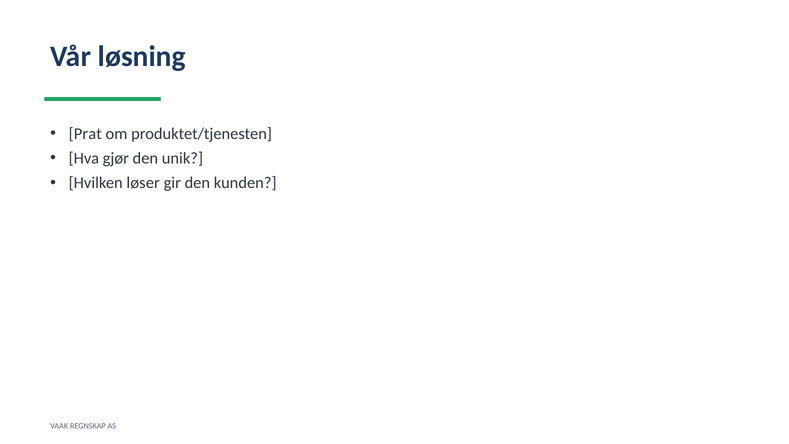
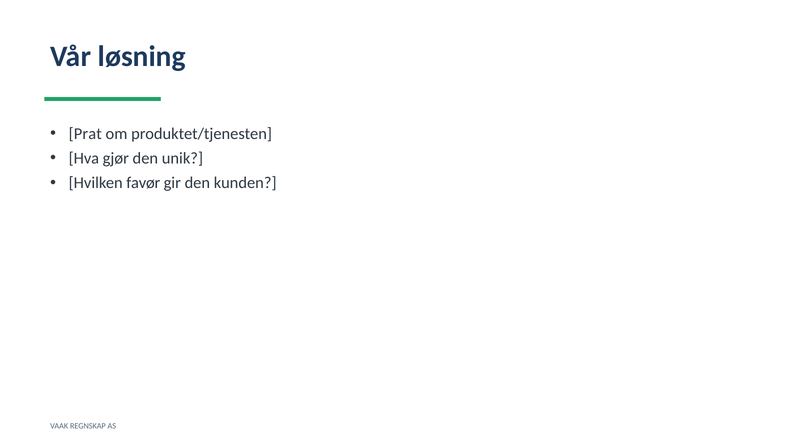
løser: løser -> favør
